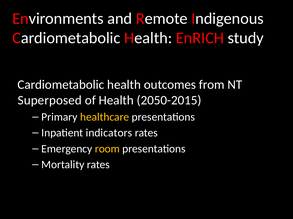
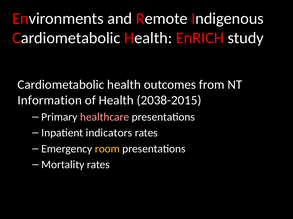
Superposed: Superposed -> Information
2050-2015: 2050-2015 -> 2038-2015
healthcare colour: yellow -> pink
